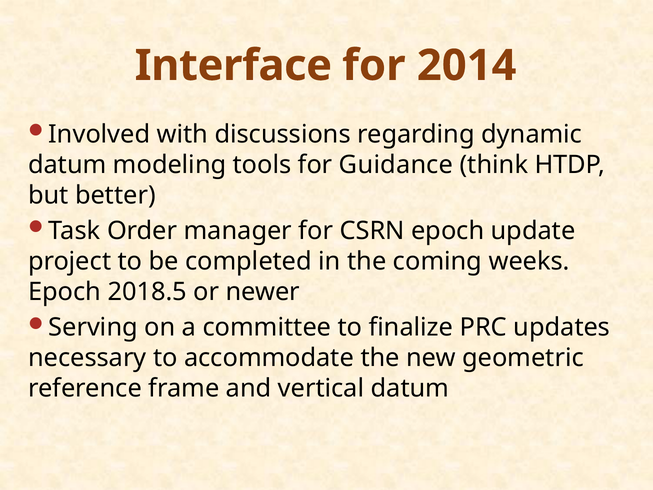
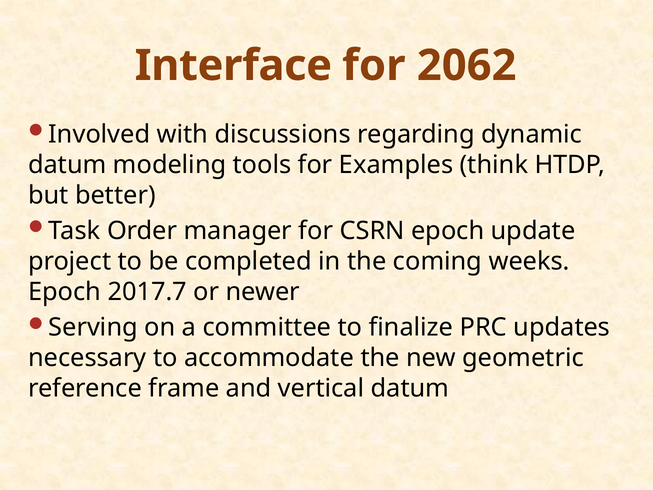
2014: 2014 -> 2062
Guidance: Guidance -> Examples
2018.5: 2018.5 -> 2017.7
